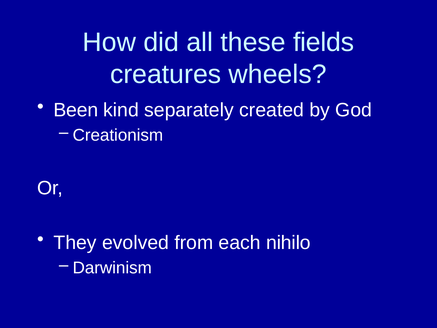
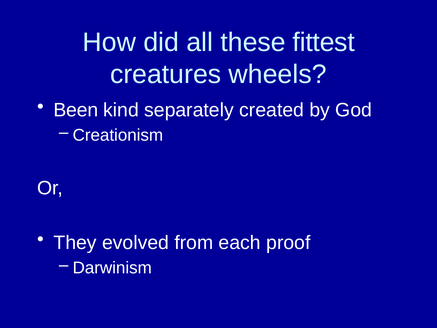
fields: fields -> fittest
nihilo: nihilo -> proof
